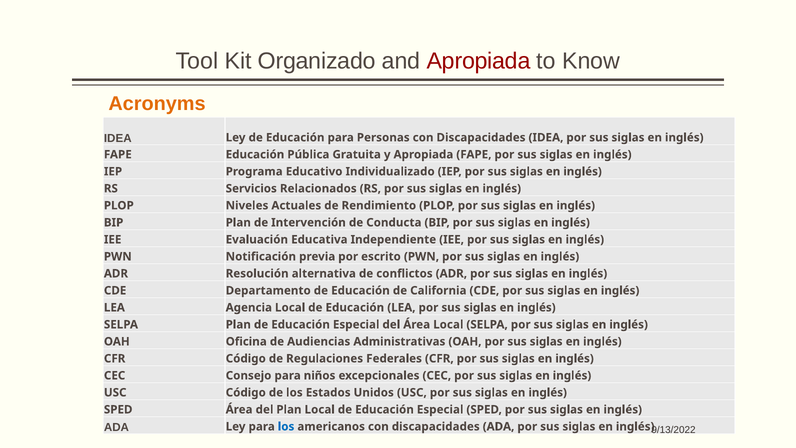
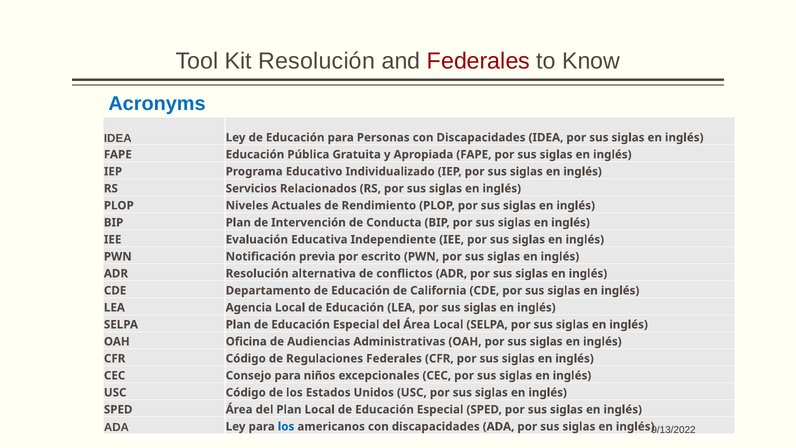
Kit Organizado: Organizado -> Resolución
and Apropiada: Apropiada -> Federales
Acronyms colour: orange -> blue
